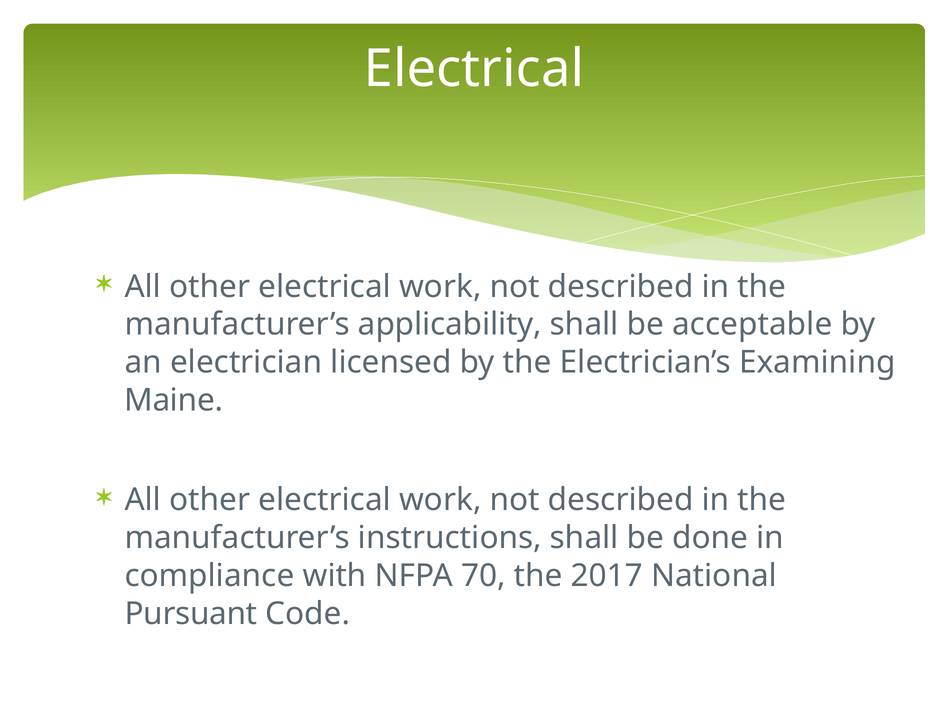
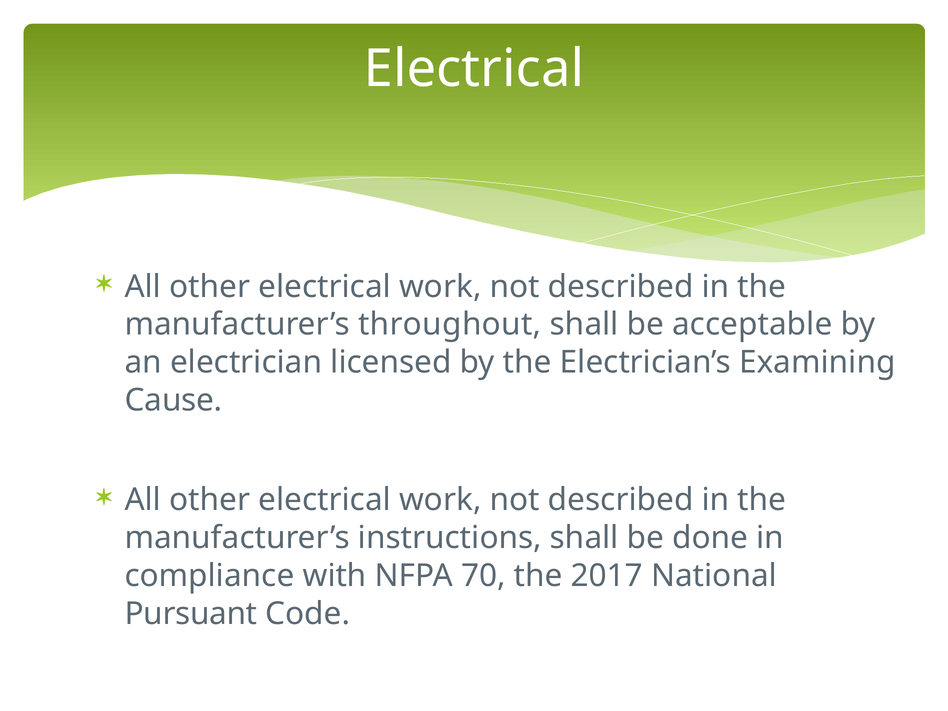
applicability: applicability -> throughout
Maine: Maine -> Cause
